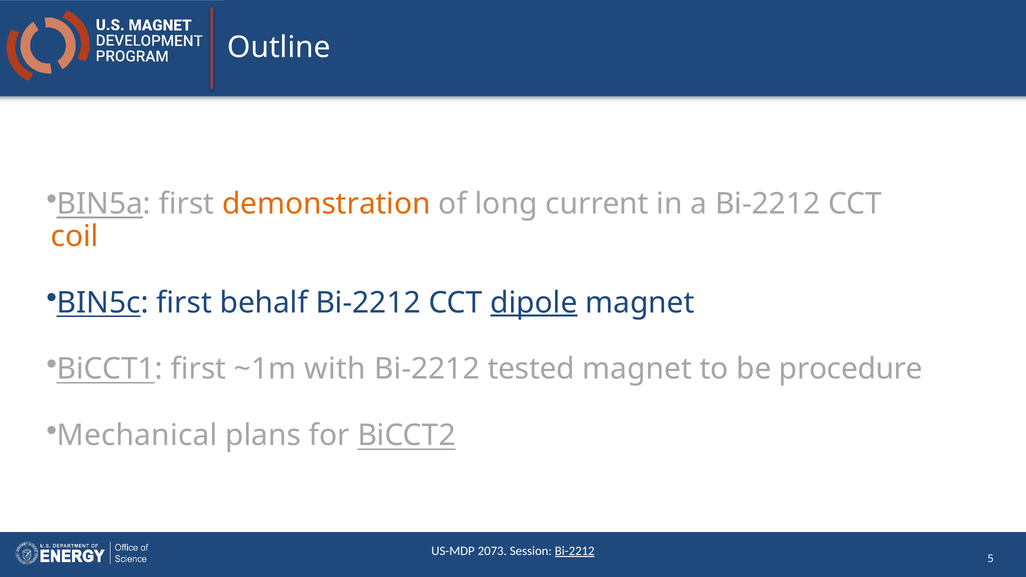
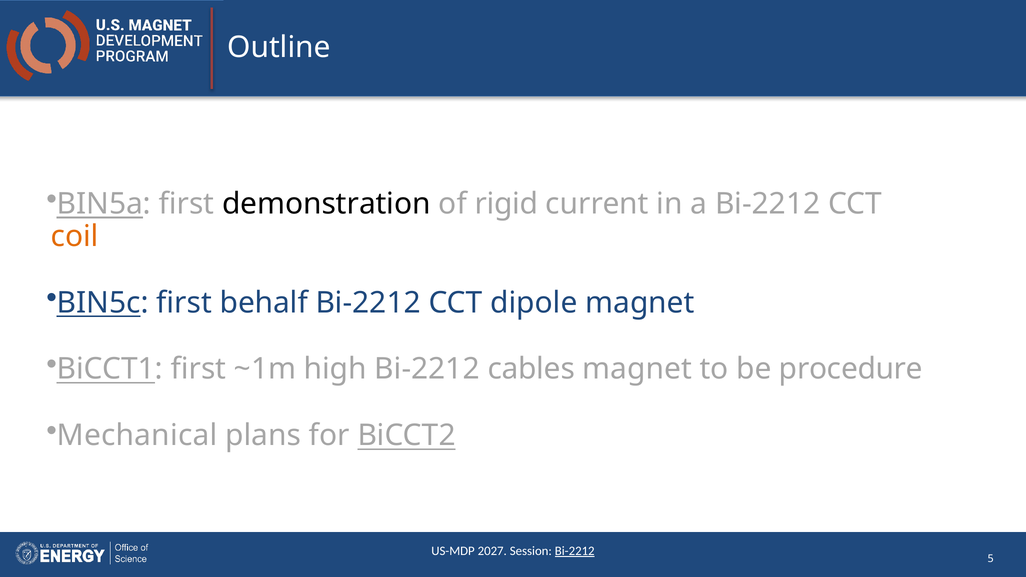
demonstration colour: orange -> black
long: long -> rigid
dipole underline: present -> none
with: with -> high
tested: tested -> cables
2073: 2073 -> 2027
